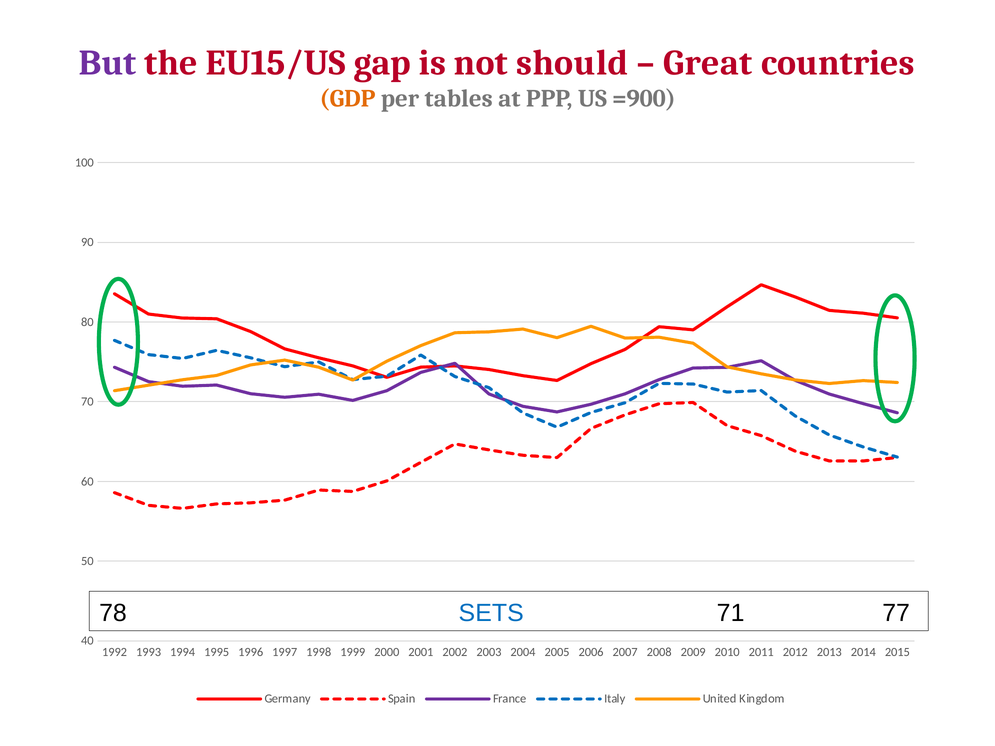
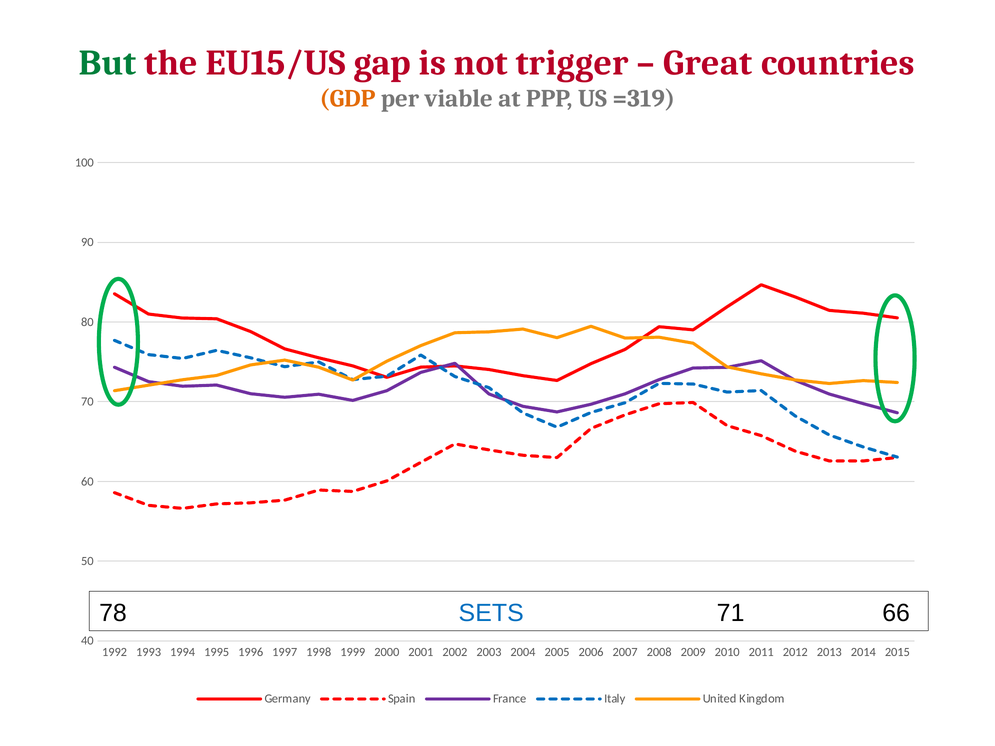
But colour: purple -> green
should: should -> trigger
tables: tables -> viable
=900: =900 -> =319
77: 77 -> 66
